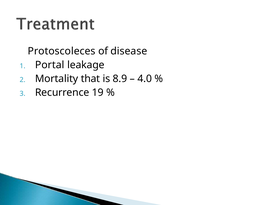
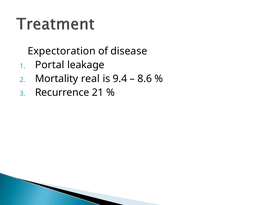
Protoscoleces: Protoscoleces -> Expectoration
that: that -> real
8.9: 8.9 -> 9.4
4.0: 4.0 -> 8.6
19: 19 -> 21
